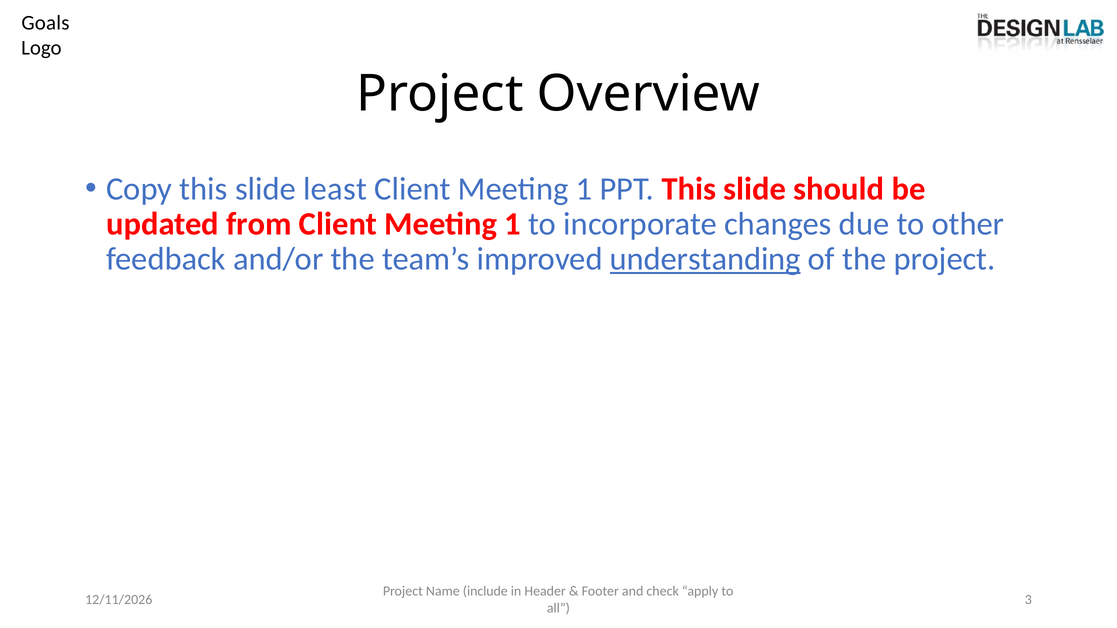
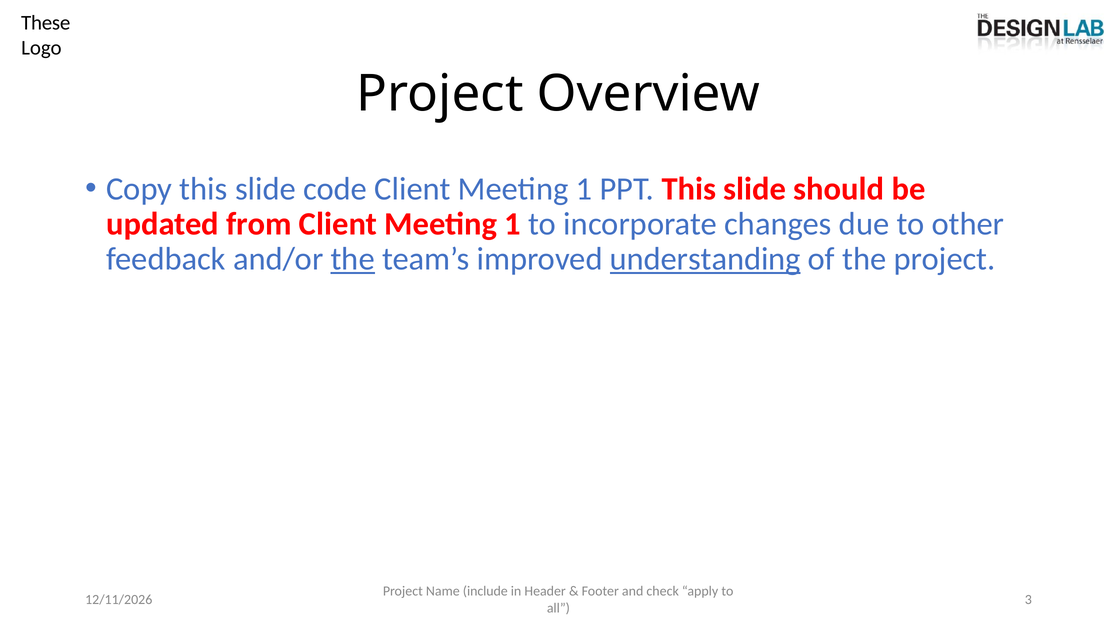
Goals: Goals -> These
least: least -> code
the at (353, 259) underline: none -> present
